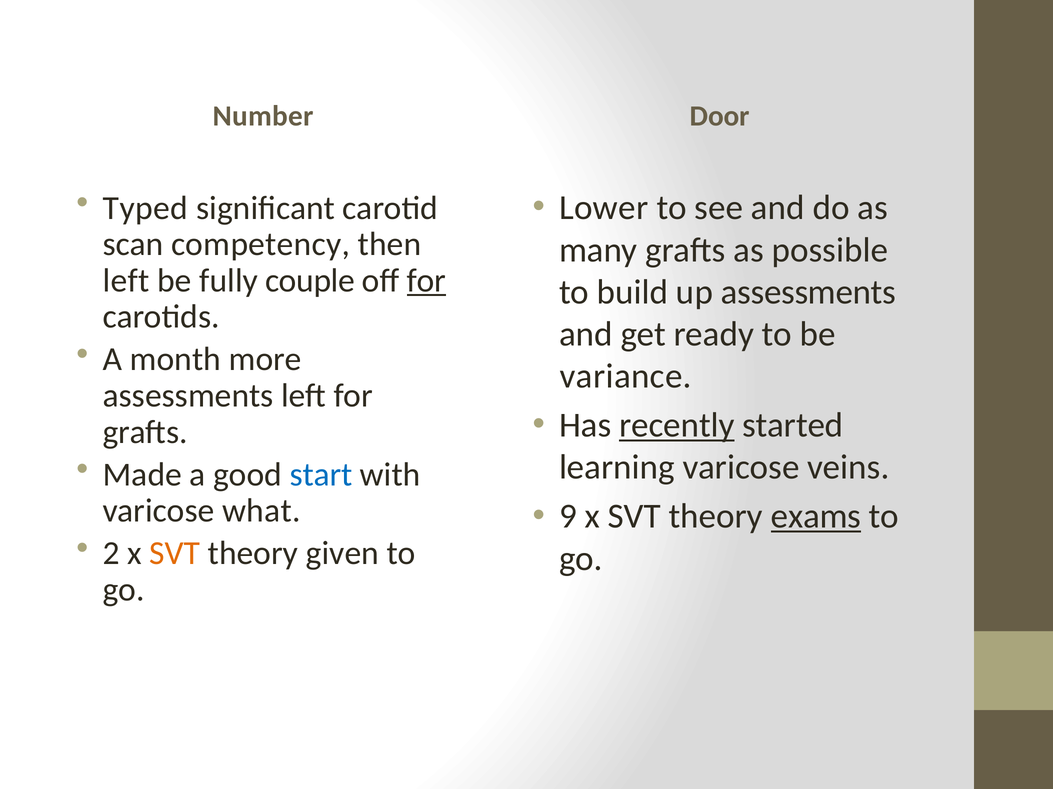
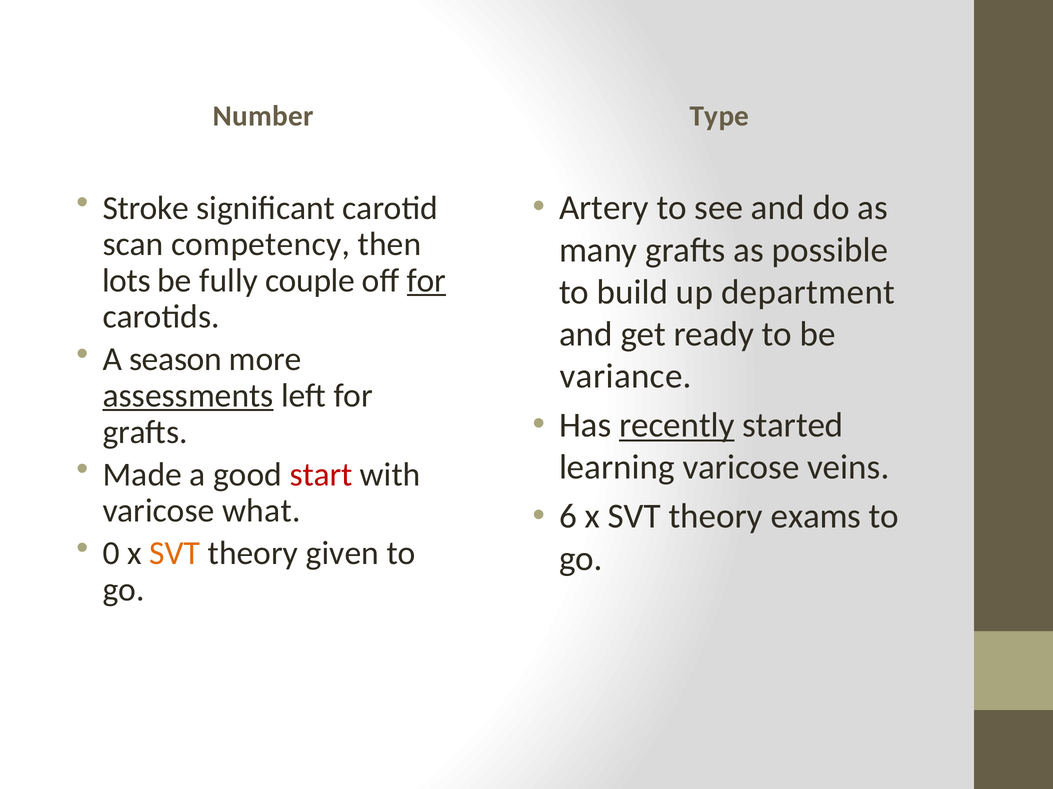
Door: Door -> Type
Typed: Typed -> Stroke
Lower: Lower -> Artery
left at (126, 281): left -> lots
up assessments: assessments -> department
month: month -> season
assessments at (188, 396) underline: none -> present
start colour: blue -> red
9: 9 -> 6
exams underline: present -> none
2: 2 -> 0
